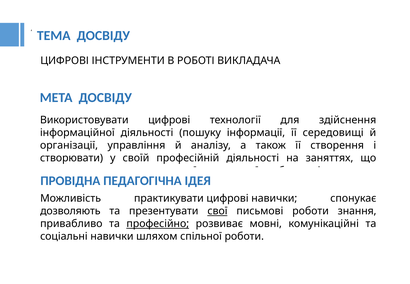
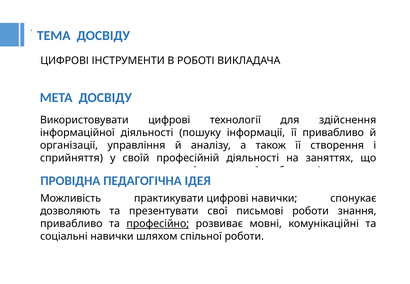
її середовищі: середовищі -> привабливо
створювати: створювати -> сприйняття
свої underline: present -> none
